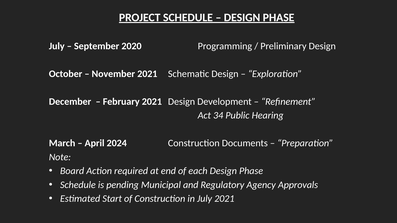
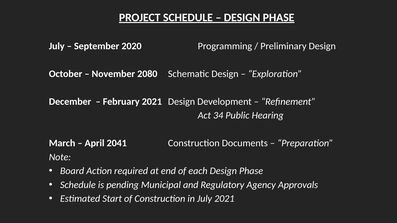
November 2021: 2021 -> 2080
2024: 2024 -> 2041
